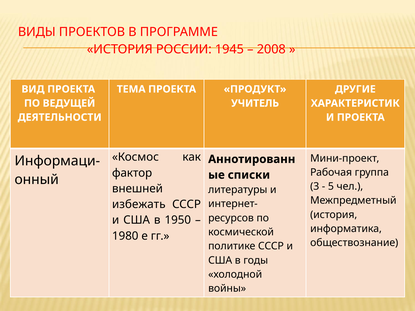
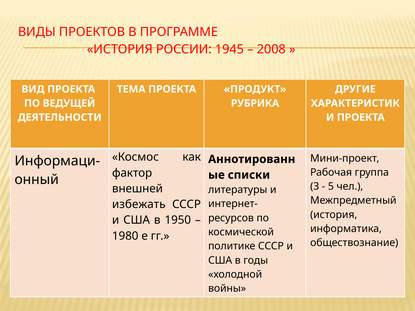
УЧИТЕЛЬ: УЧИТЕЛЬ -> РУБРИКА
